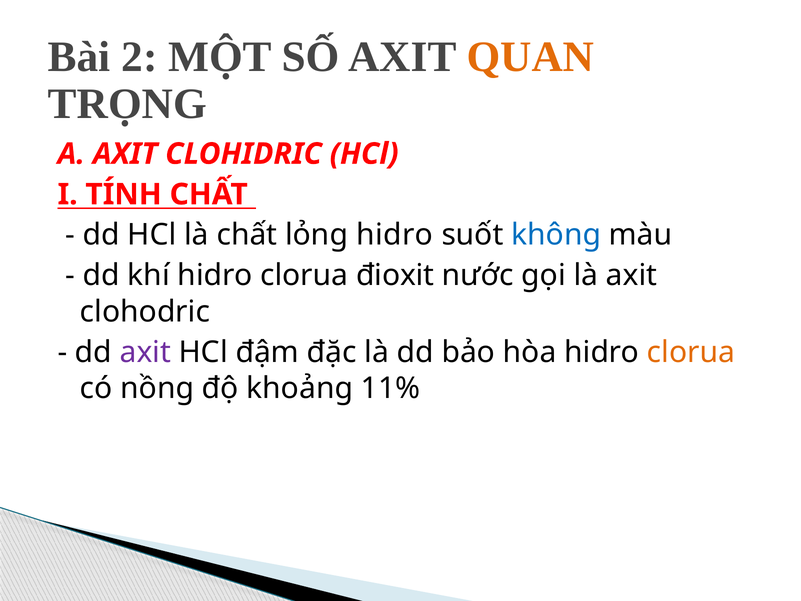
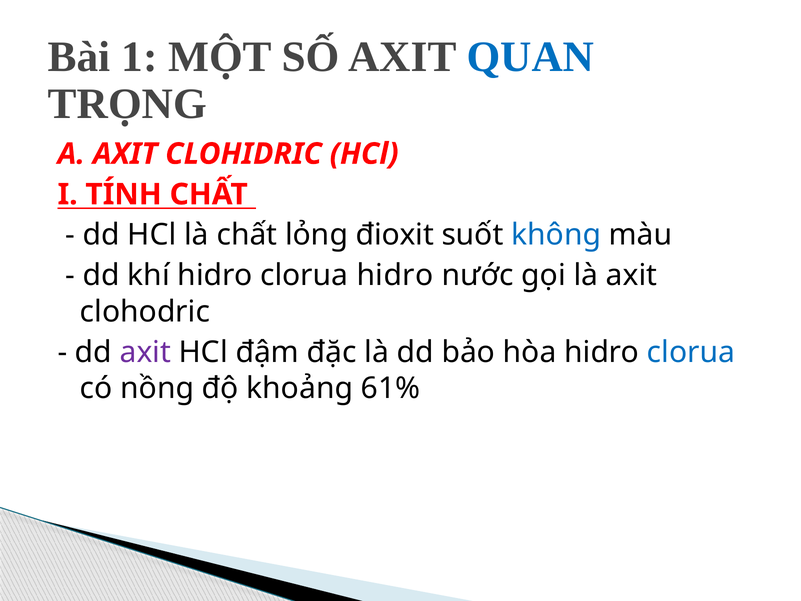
2: 2 -> 1
QUAN colour: orange -> blue
lỏng hidro: hidro -> đioxit
clorua đioxit: đioxit -> hidro
clorua at (691, 352) colour: orange -> blue
11%: 11% -> 61%
